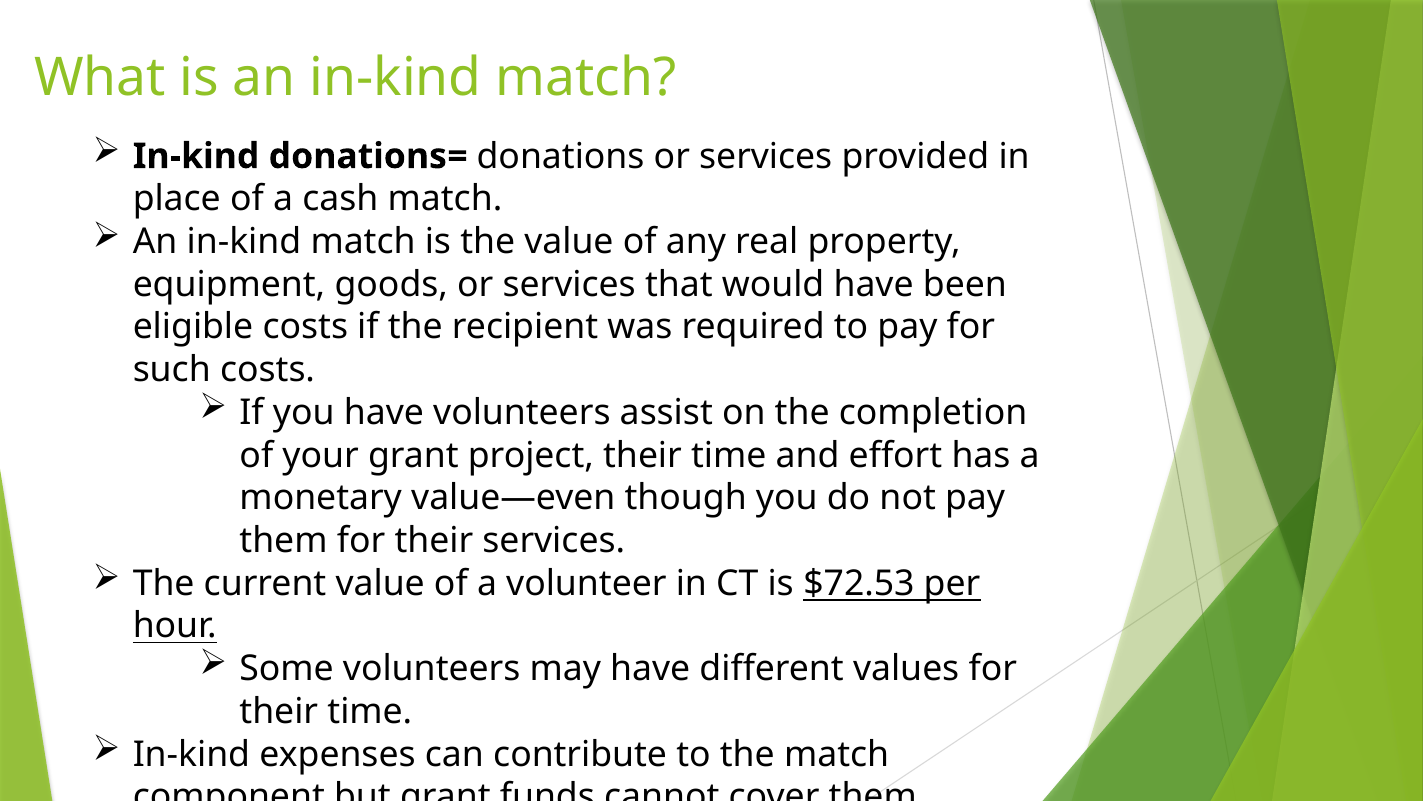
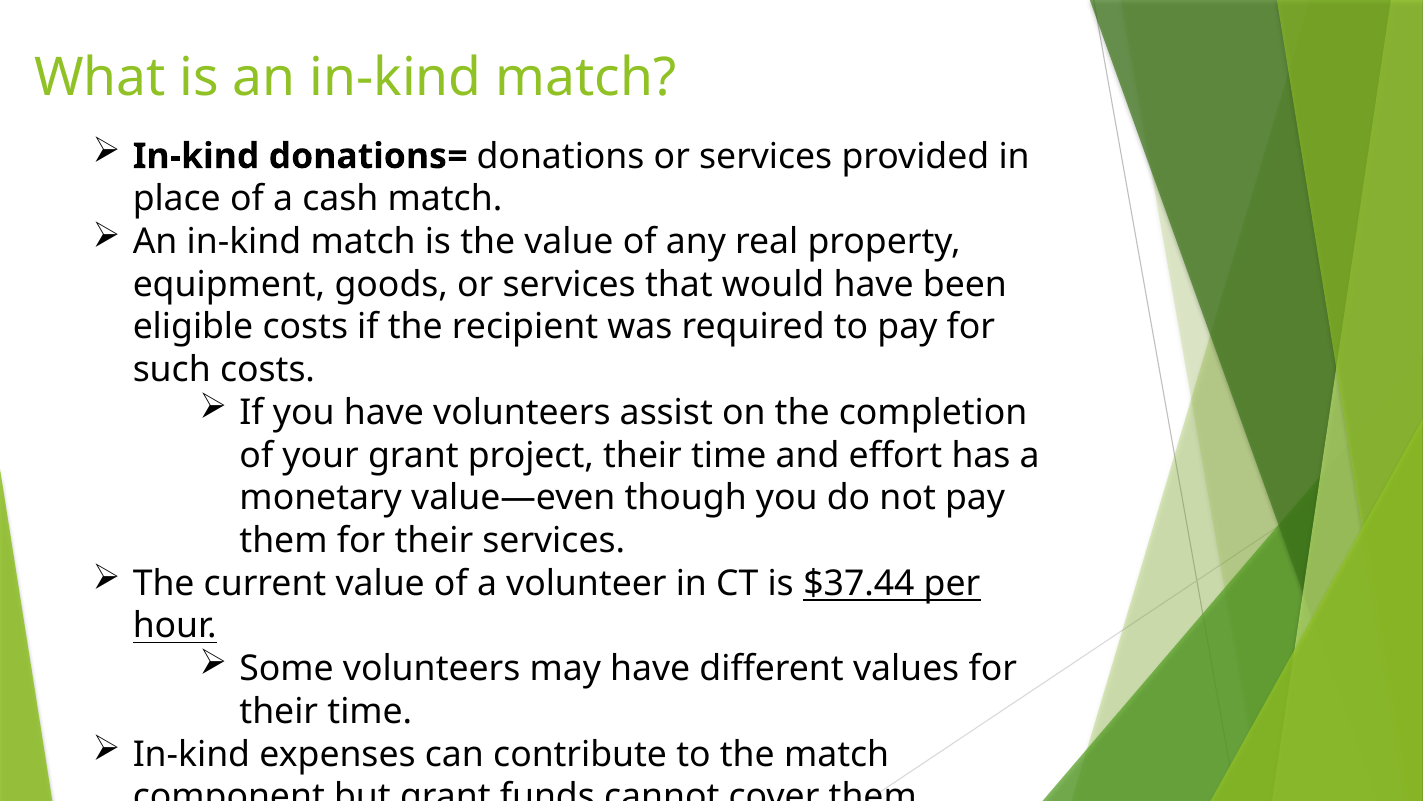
$72.53: $72.53 -> $37.44
